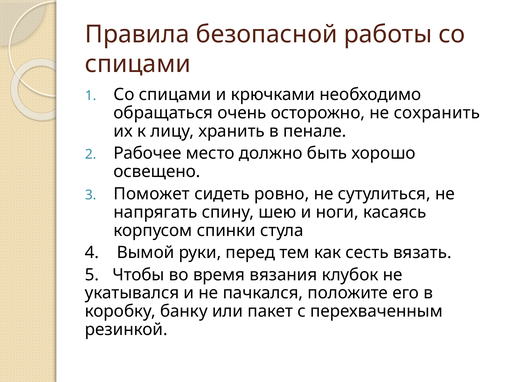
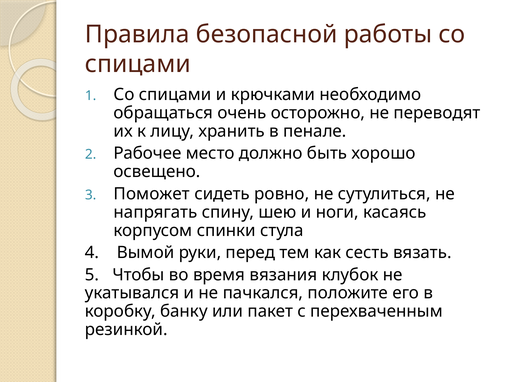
сохранить: сохранить -> переводят
